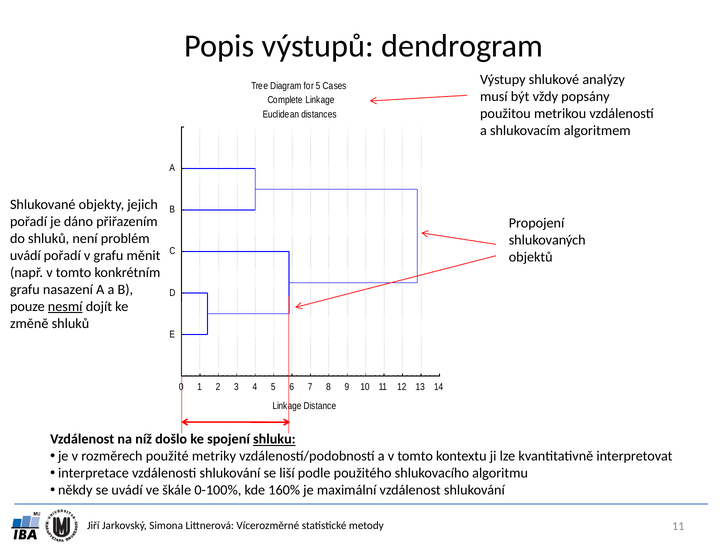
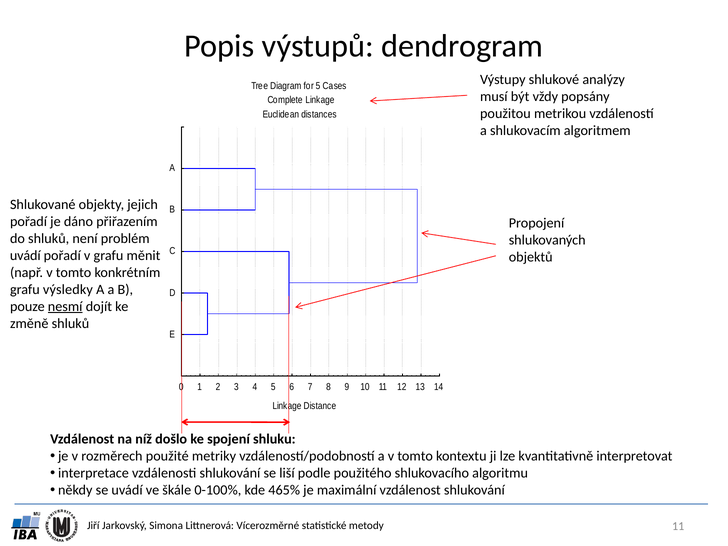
nasazení: nasazení -> výsledky
shluku underline: present -> none
160%: 160% -> 465%
